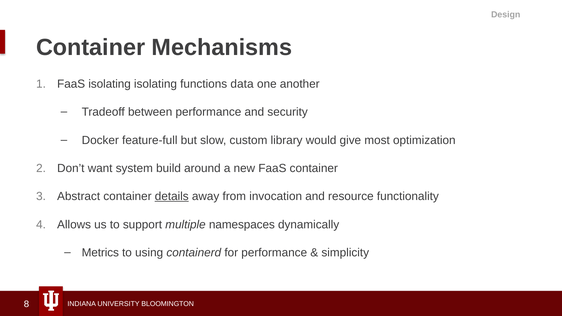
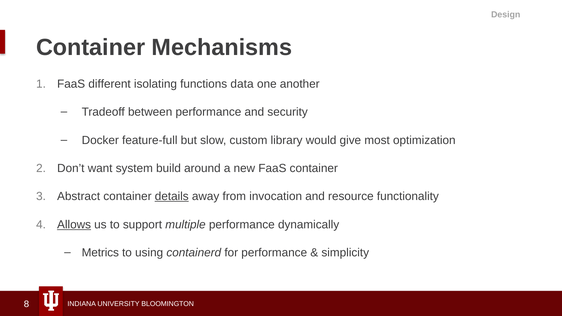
FaaS isolating: isolating -> different
Allows underline: none -> present
multiple namespaces: namespaces -> performance
